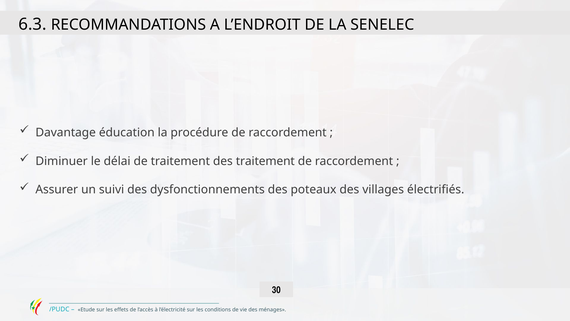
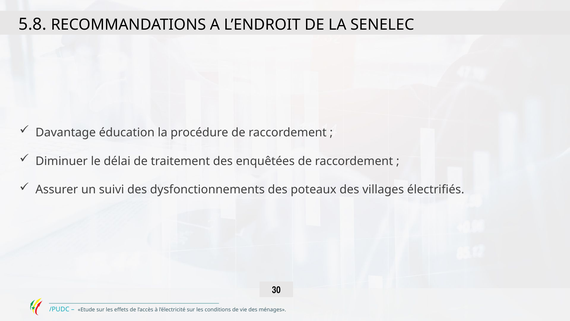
6.3: 6.3 -> 5.8
des traitement: traitement -> enquêtées
